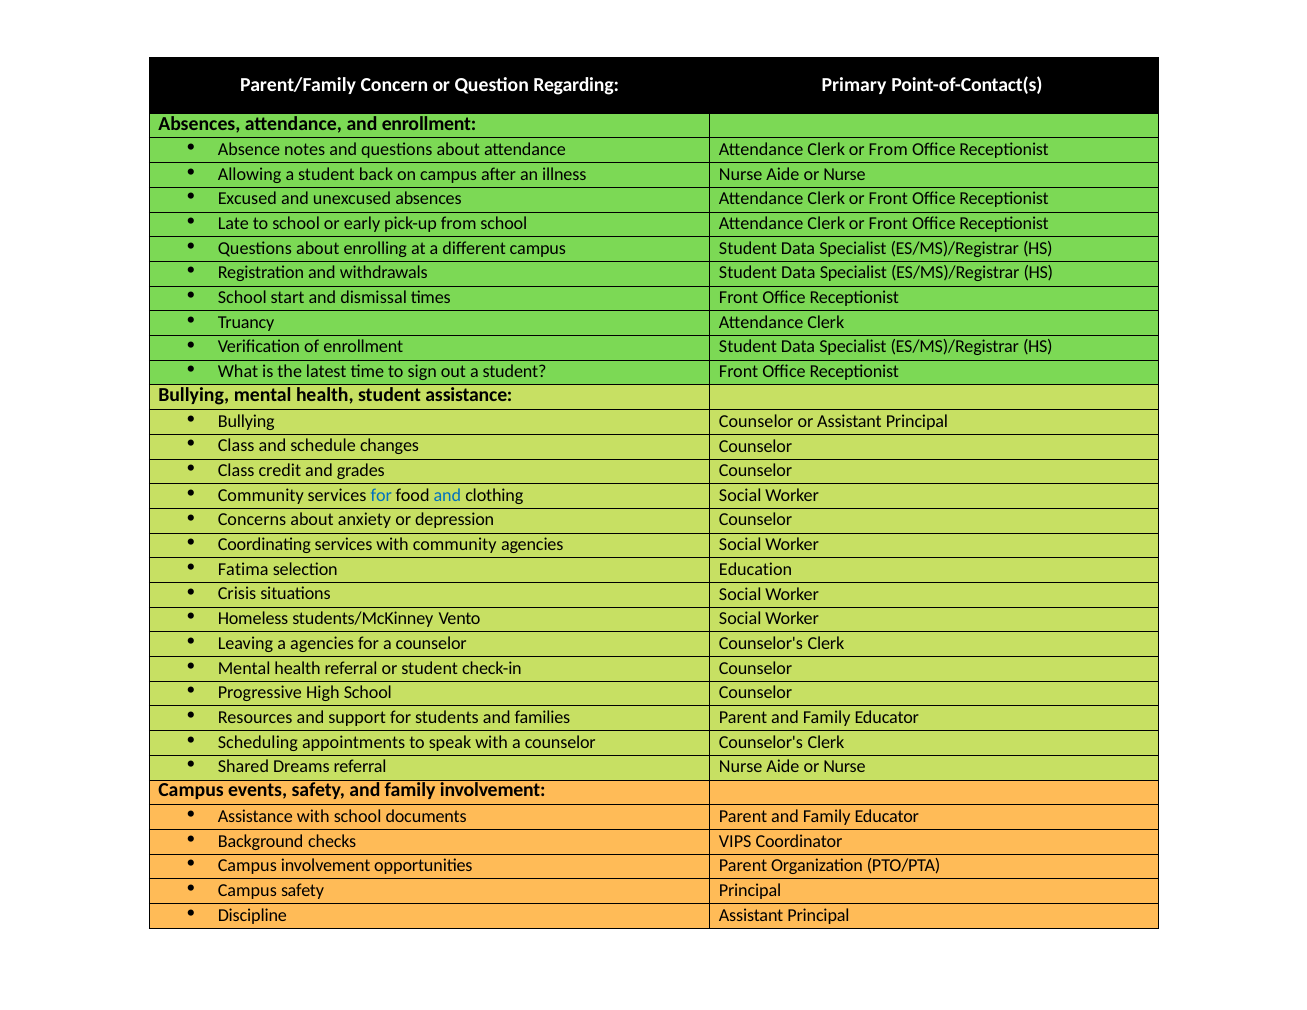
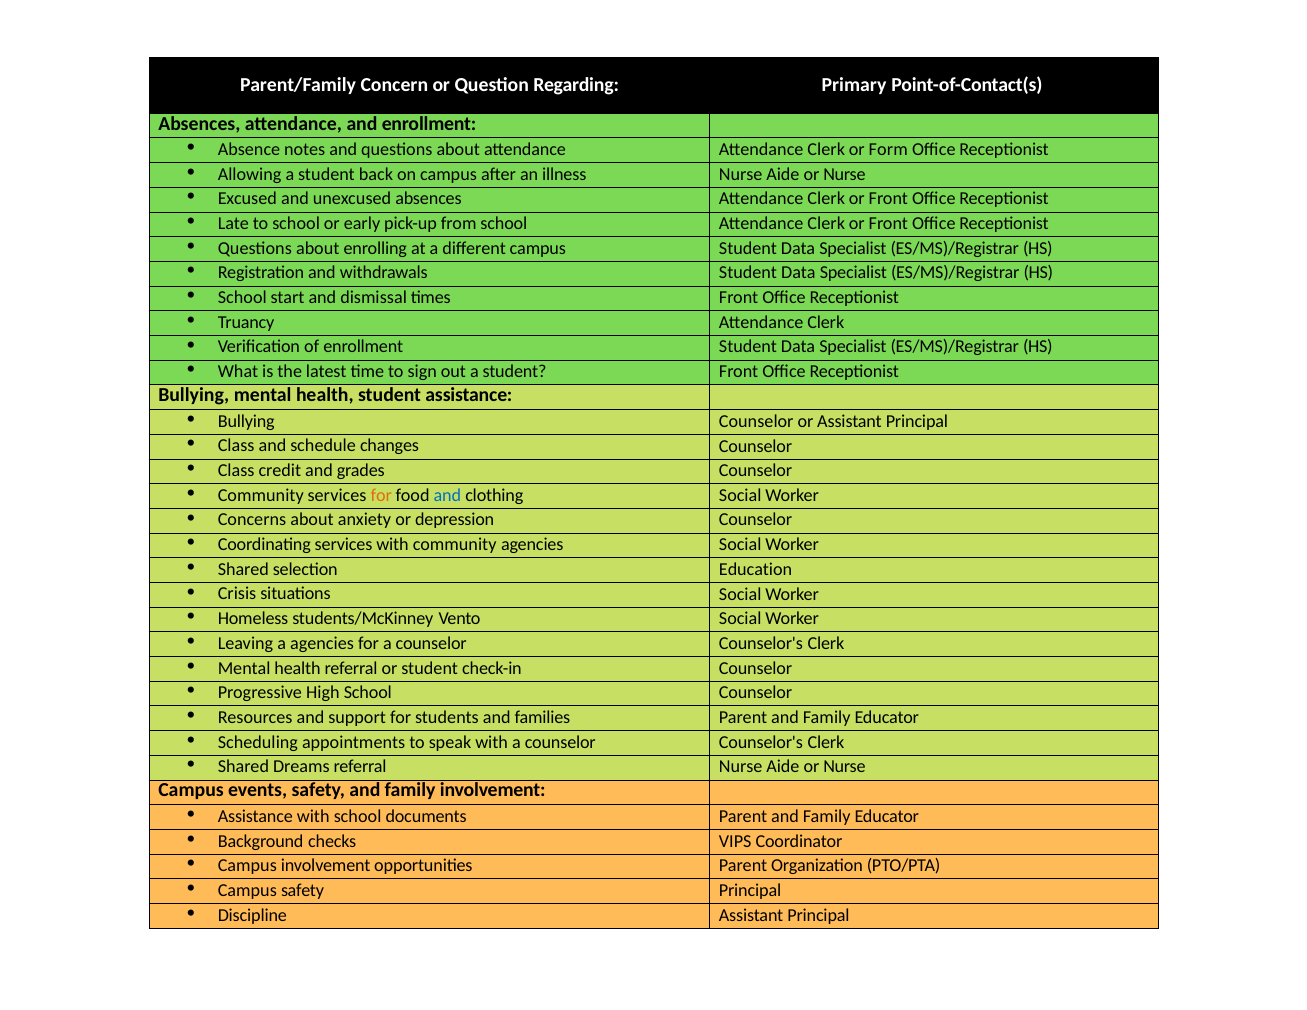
or From: From -> Form
for at (381, 495) colour: blue -> orange
Fatima at (243, 569): Fatima -> Shared
